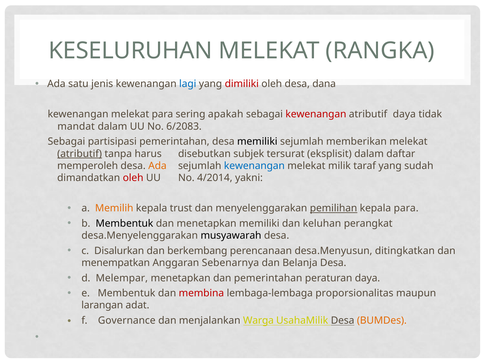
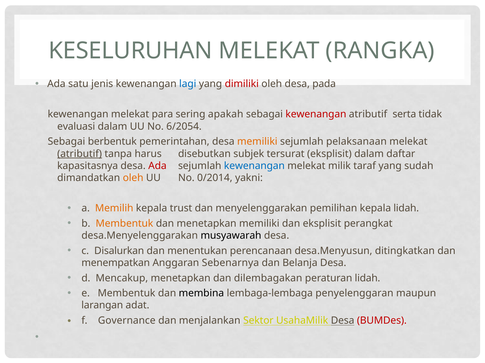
dana: dana -> pada
atributif daya: daya -> serta
mandat: mandat -> evaluasi
6/2083: 6/2083 -> 6/2054
partisipasi: partisipasi -> berbentuk
memiliki at (257, 142) colour: black -> orange
memberikan: memberikan -> pelaksanaan
memperoleh: memperoleh -> kapasitasnya
Ada at (157, 166) colour: orange -> red
oleh at (133, 178) colour: red -> orange
4/2014: 4/2014 -> 0/2014
pemilihan underline: present -> none
kepala para: para -> lidah
Membentuk at (124, 224) colour: black -> orange
dan keluhan: keluhan -> eksplisit
berkembang: berkembang -> menentukan
Melempar: Melempar -> Mencakup
dan pemerintahan: pemerintahan -> dilembagakan
peraturan daya: daya -> lidah
membina colour: red -> black
proporsionalitas: proporsionalitas -> penyelenggaran
Warga: Warga -> Sektor
BUMDes colour: orange -> red
